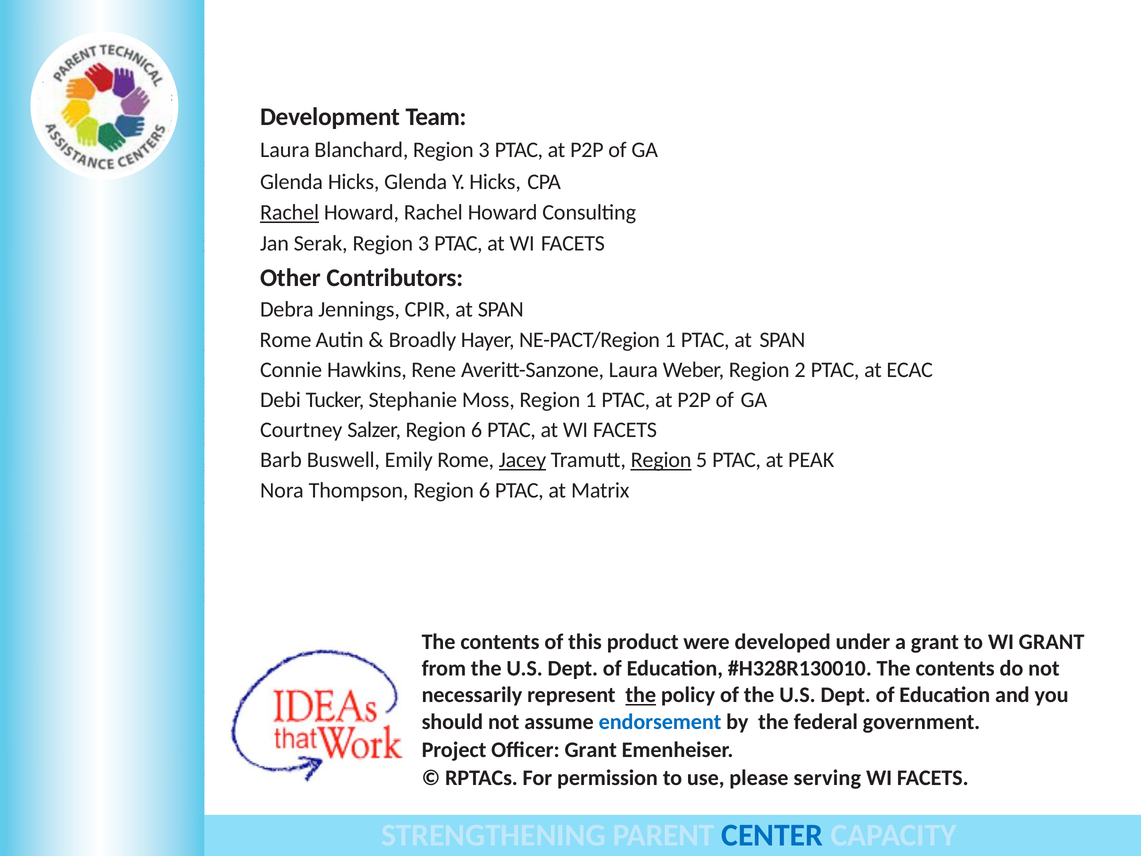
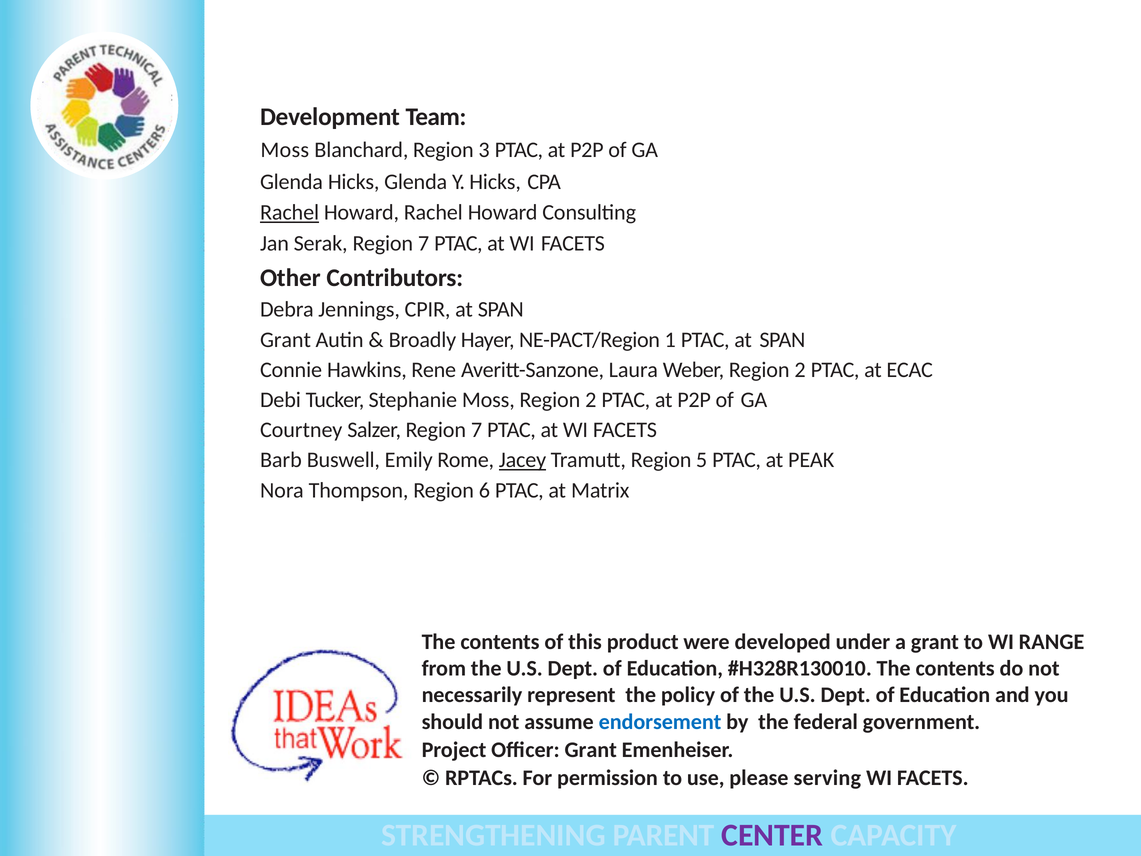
Laura at (285, 150): Laura -> Moss
Serak Region 3: 3 -> 7
Rome at (286, 340): Rome -> Grant
Moss Region 1: 1 -> 2
Salzer Region 6: 6 -> 7
Region at (661, 460) underline: present -> none
WI GRANT: GRANT -> RANGE
the at (641, 695) underline: present -> none
CENTER colour: blue -> purple
